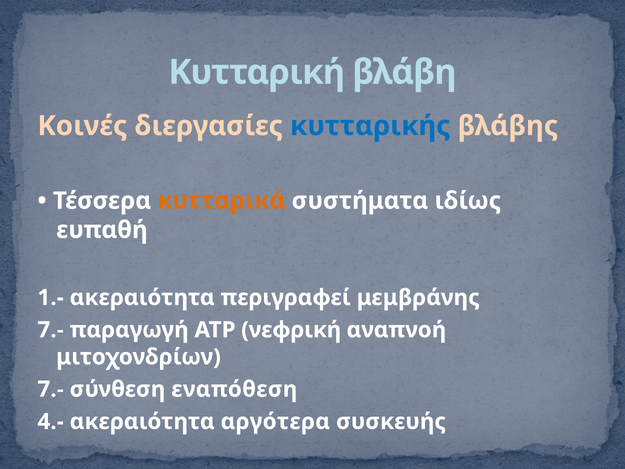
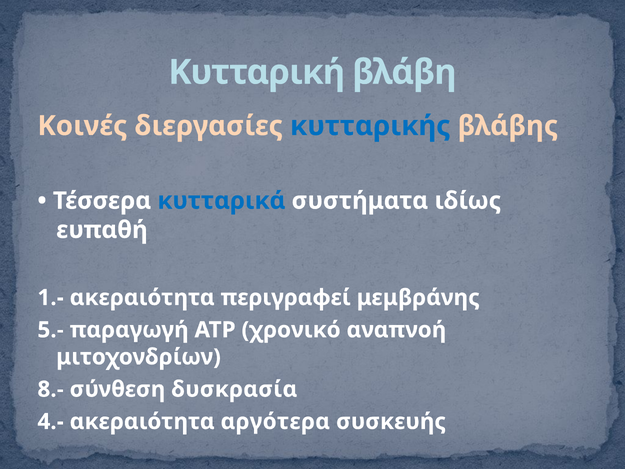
κυτταρικά colour: orange -> blue
7.- at (51, 330): 7.- -> 5.-
νεφρική: νεφρική -> χρονικό
7.- at (51, 389): 7.- -> 8.-
εναπόθεση: εναπόθεση -> δυσκρασία
